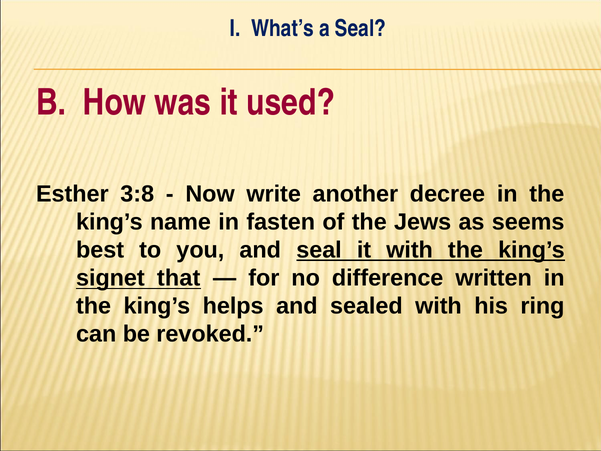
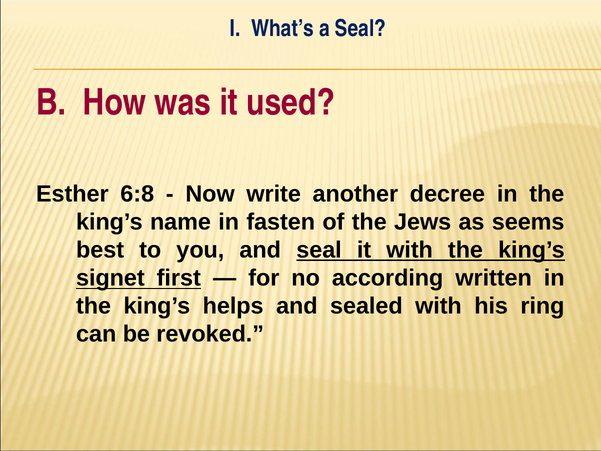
3:8: 3:8 -> 6:8
that: that -> first
difference: difference -> according
